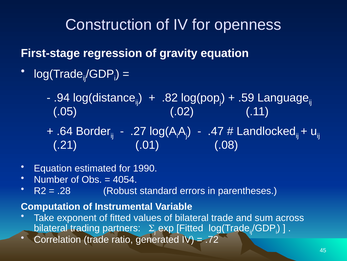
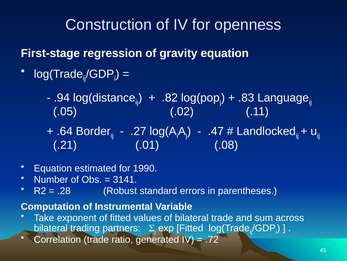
.59: .59 -> .83
4054: 4054 -> 3141
